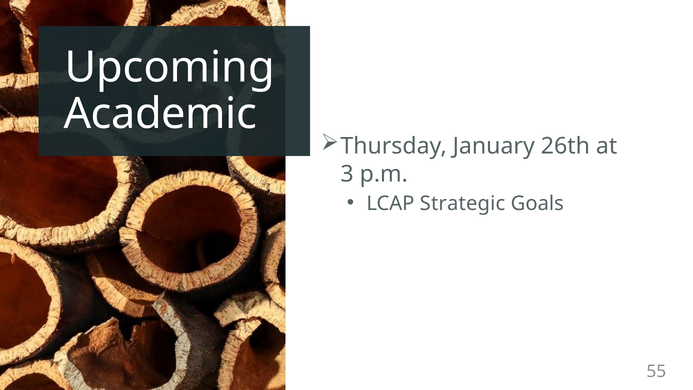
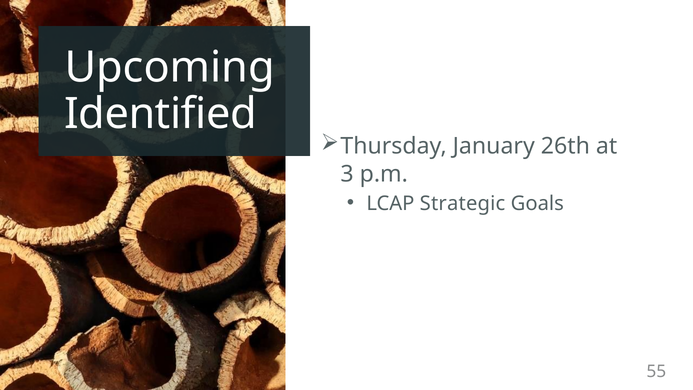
Academic: Academic -> Identified
